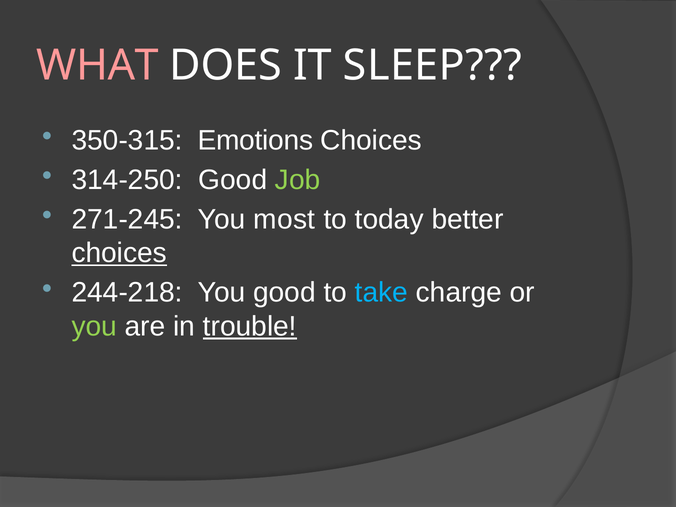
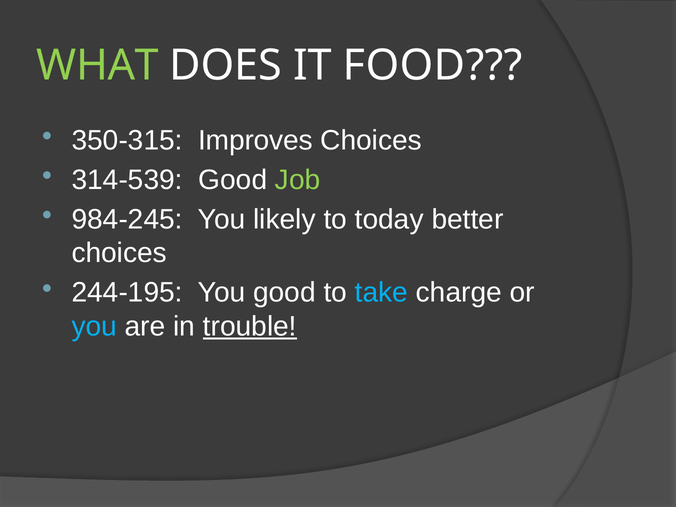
WHAT colour: pink -> light green
SLEEP: SLEEP -> FOOD
Emotions: Emotions -> Improves
314-250: 314-250 -> 314-539
271-245: 271-245 -> 984-245
most: most -> likely
choices at (119, 253) underline: present -> none
244-218: 244-218 -> 244-195
you at (94, 326) colour: light green -> light blue
